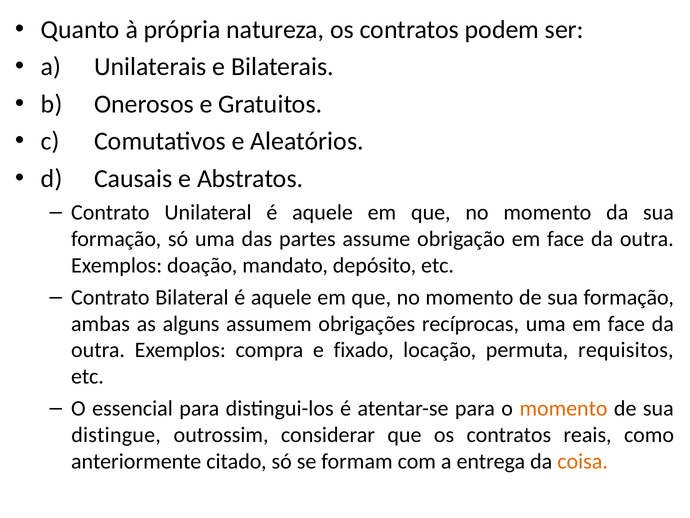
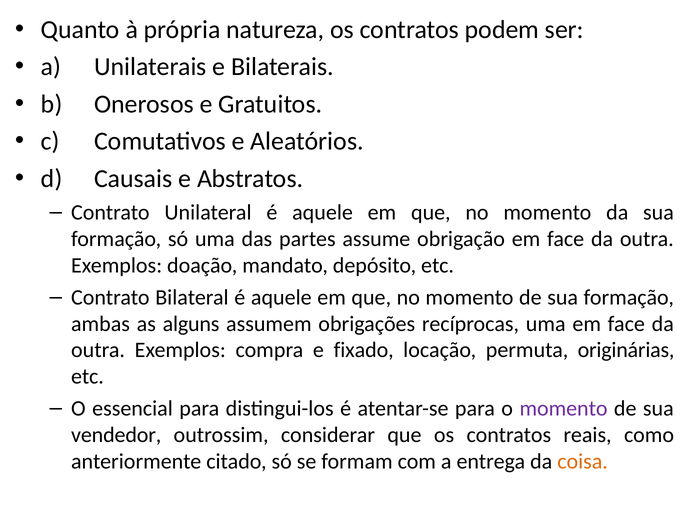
requisitos: requisitos -> originárias
momento at (564, 408) colour: orange -> purple
distingue: distingue -> vendedor
